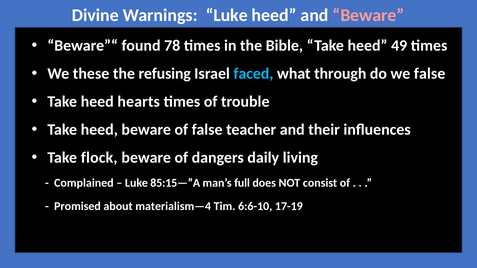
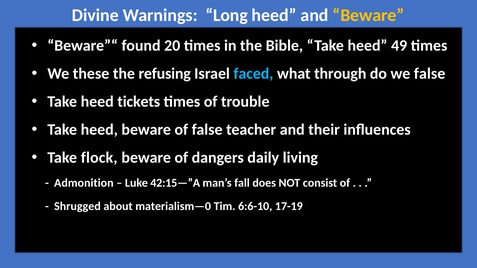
Warnings Luke: Luke -> Long
Beware at (368, 15) colour: pink -> yellow
78: 78 -> 20
hearts: hearts -> tickets
Complained: Complained -> Admonition
85:15—”A: 85:15—”A -> 42:15—”A
full: full -> fall
Promised: Promised -> Shrugged
materialism—4: materialism—4 -> materialism—0
